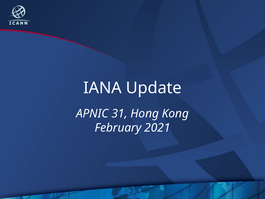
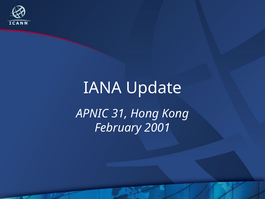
2021: 2021 -> 2001
